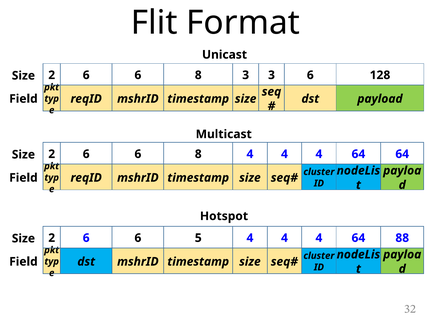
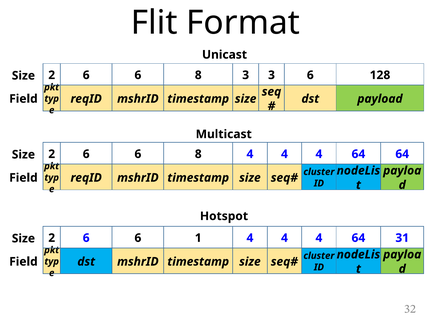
5: 5 -> 1
88: 88 -> 31
